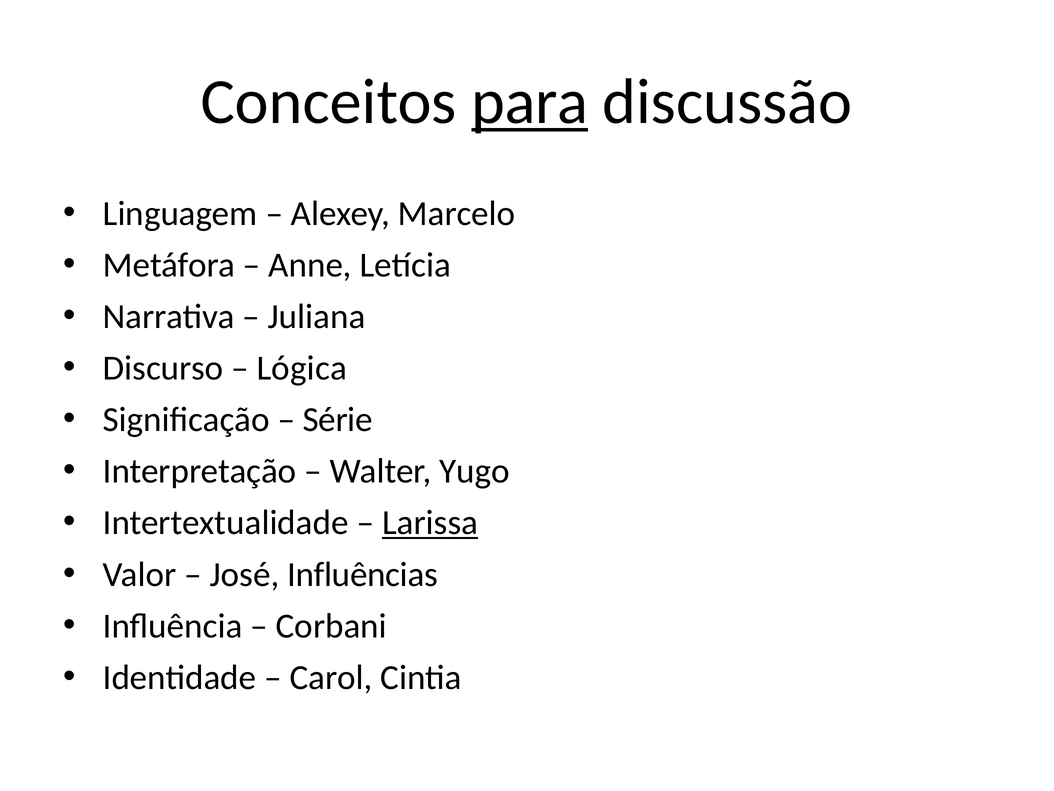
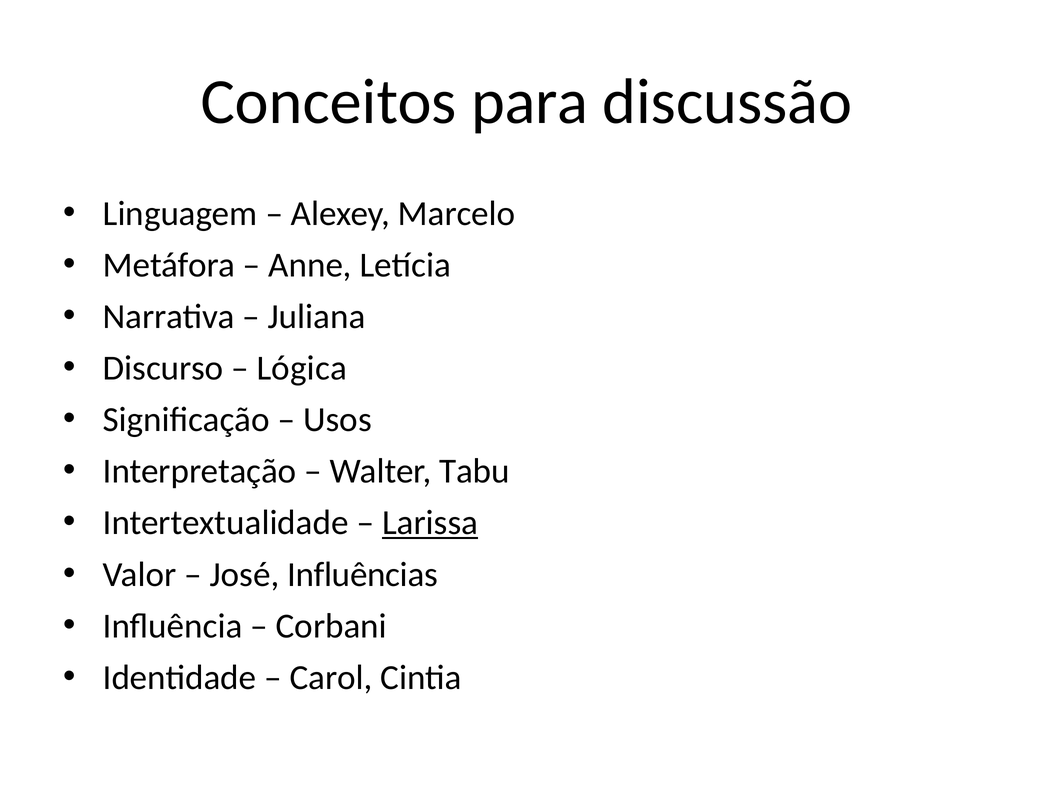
para underline: present -> none
Série: Série -> Usos
Yugo: Yugo -> Tabu
